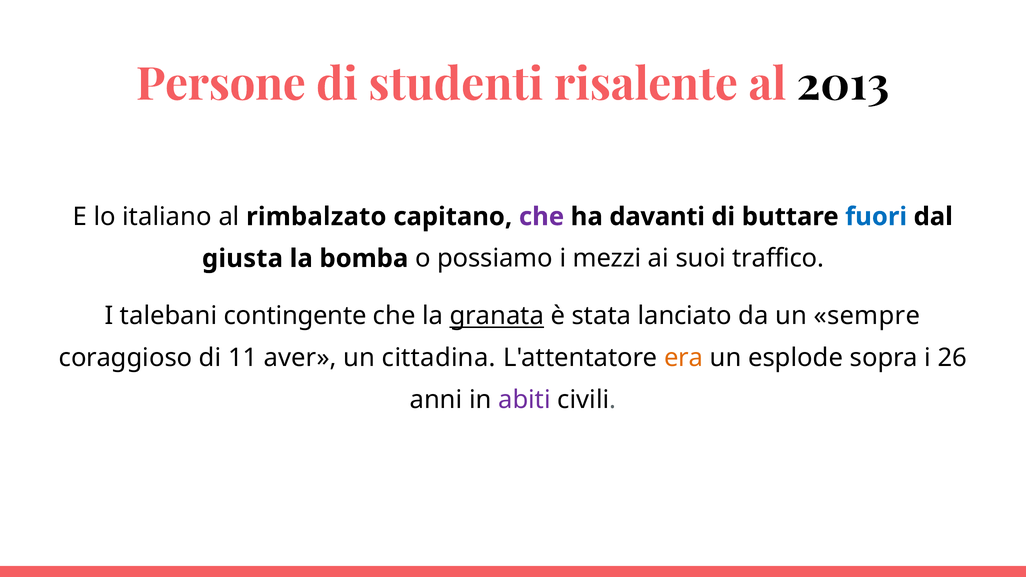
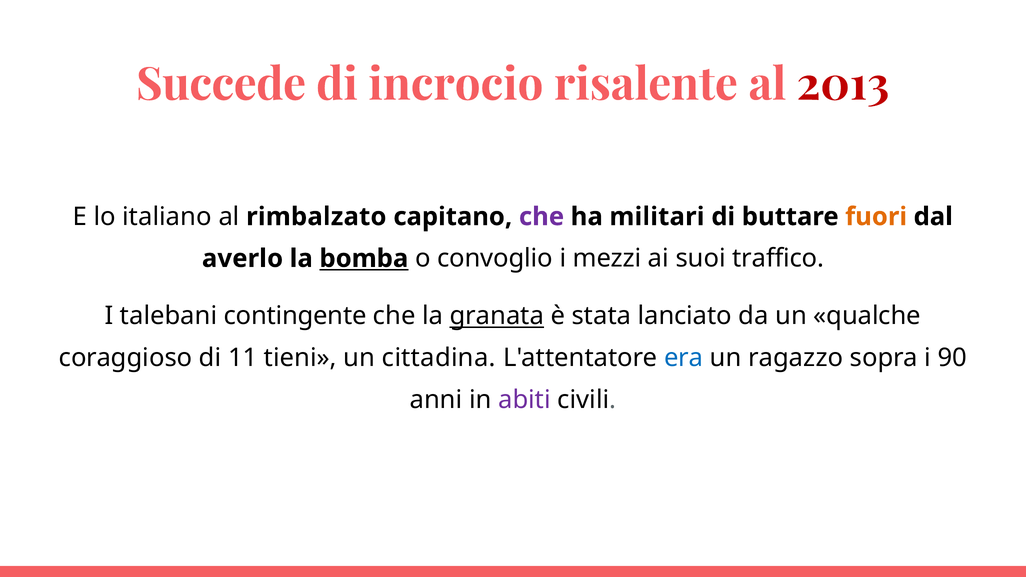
Persone: Persone -> Succede
studenti: studenti -> incrocio
2013 colour: black -> red
davanti: davanti -> militari
fuori colour: blue -> orange
giusta: giusta -> averlo
bomba underline: none -> present
possiamo: possiamo -> convoglio
sempre: sempre -> qualche
aver: aver -> tieni
era colour: orange -> blue
esplode: esplode -> ragazzo
26: 26 -> 90
